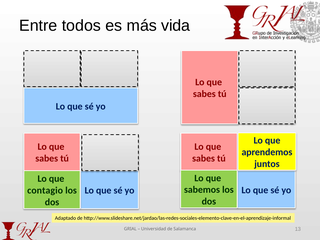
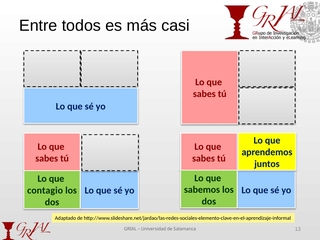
vida: vida -> casi
